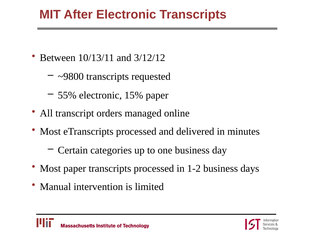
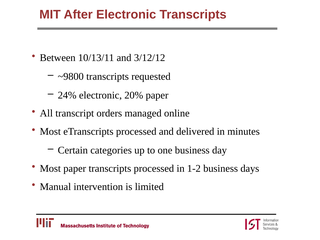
55%: 55% -> 24%
15%: 15% -> 20%
